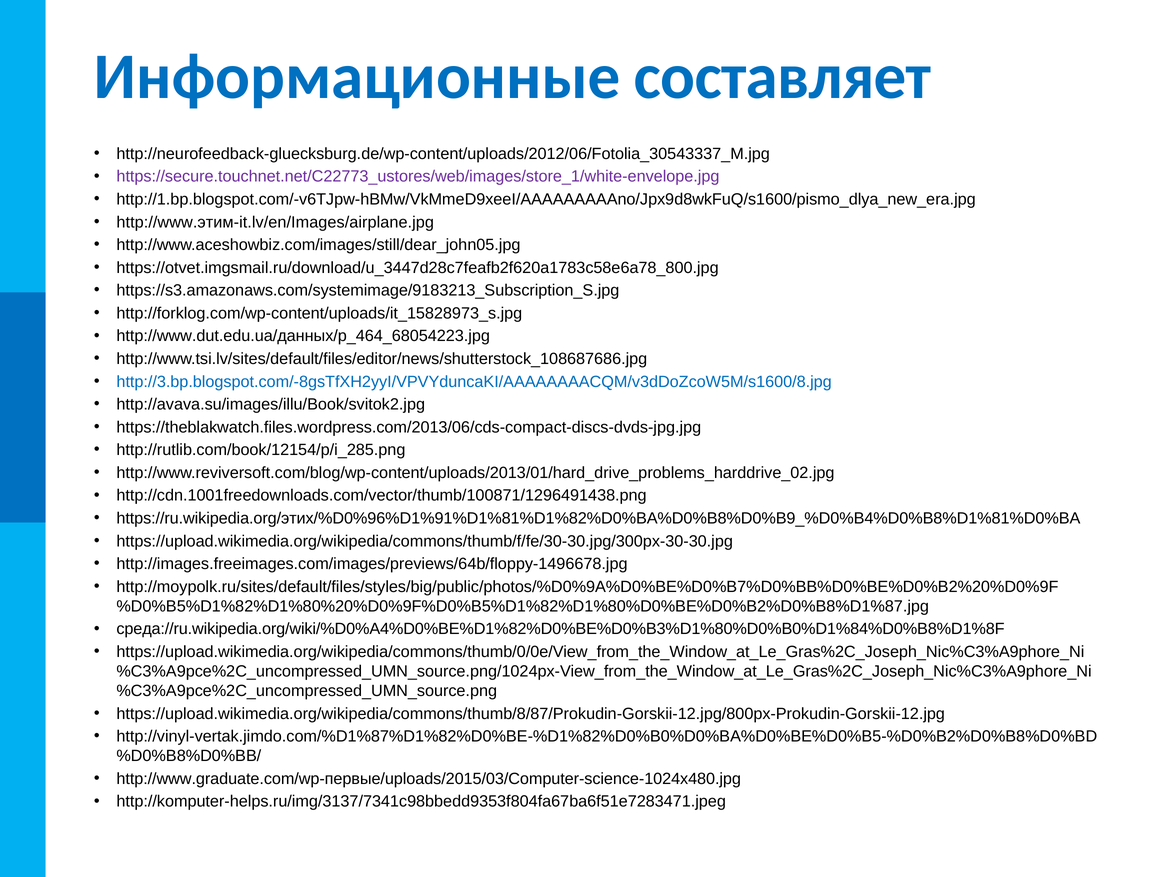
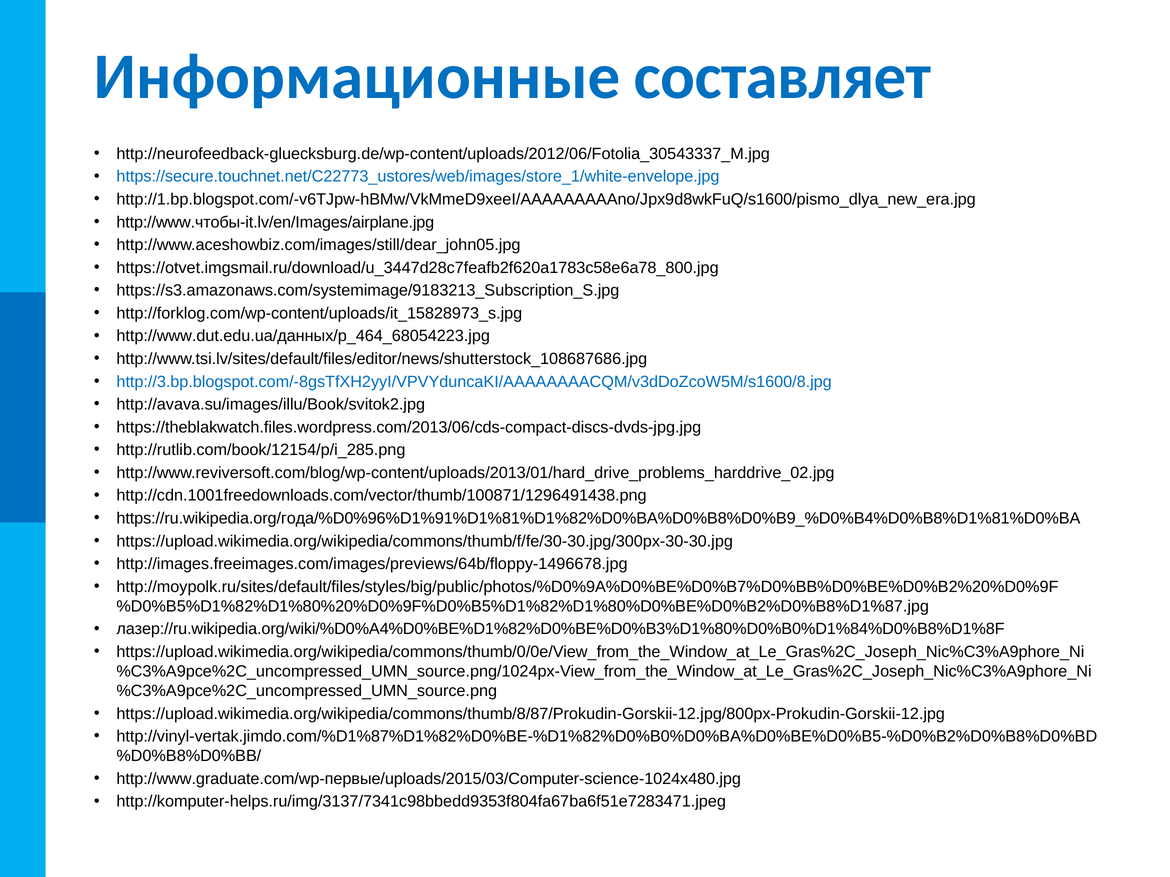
https://secure.touchnet.net/C22773_ustores/web/images/store_1/white-envelope.jpg colour: purple -> blue
http://www.этим-it.lv/en/Images/airplane.jpg: http://www.этим-it.lv/en/Images/airplane.jpg -> http://www.чтобы-it.lv/en/Images/airplane.jpg
https://ru.wikipedia.org/этих/%D0%96%D1%91%D1%81%D1%82%D0%BA%D0%B8%D0%B9_%D0%B4%D0%B8%D1%81%D0%BA: https://ru.wikipedia.org/этих/%D0%96%D1%91%D1%81%D1%82%D0%BA%D0%B8%D0%B9_%D0%B4%D0%B8%D1%81%D0%BA -> https://ru.wikipedia.org/года/%D0%96%D1%91%D1%81%D1%82%D0%BA%D0%B8%D0%B9_%D0%B4%D0%B8%D1%81%D0%BA
среда://ru.wikipedia.org/wiki/%D0%A4%D0%BE%D1%82%D0%BE%D0%B3%D1%80%D0%B0%D1%84%D0%B8%D1%8F: среда://ru.wikipedia.org/wiki/%D0%A4%D0%BE%D1%82%D0%BE%D0%B3%D1%80%D0%B0%D1%84%D0%B8%D1%8F -> лазер://ru.wikipedia.org/wiki/%D0%A4%D0%BE%D1%82%D0%BE%D0%B3%D1%80%D0%B0%D1%84%D0%B8%D1%8F
